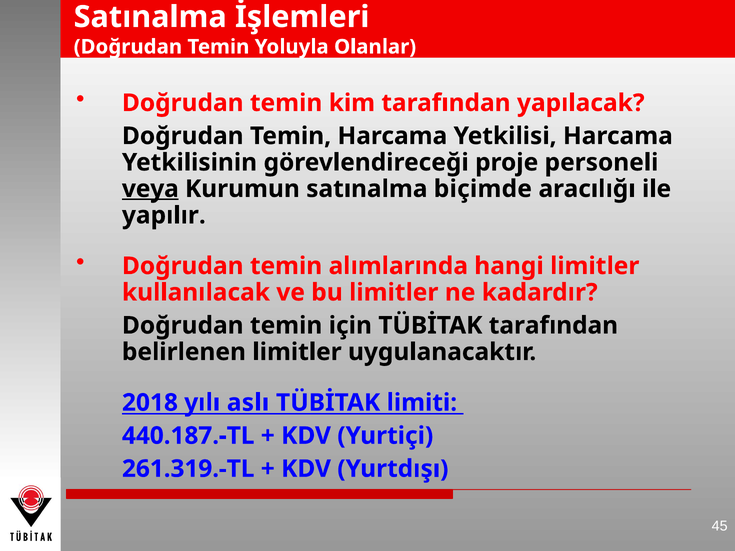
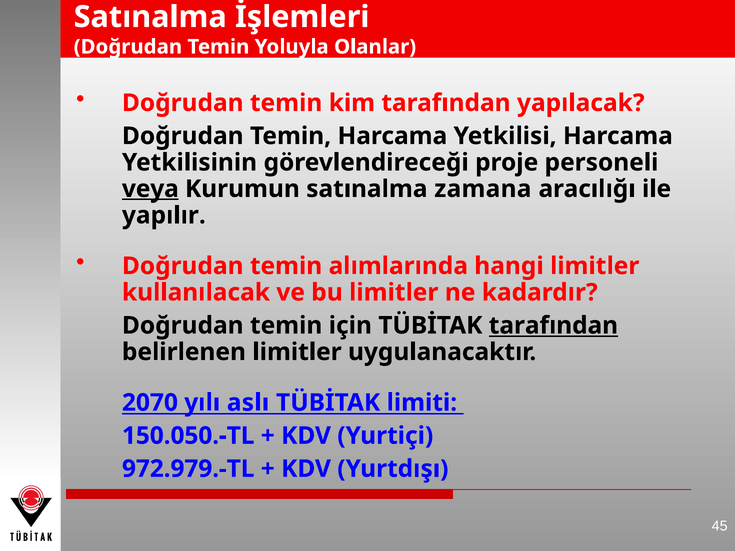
biçimde: biçimde -> zamana
tarafından at (553, 326) underline: none -> present
2018: 2018 -> 2070
440.187.-TL: 440.187.-TL -> 150.050.-TL
261.319.-TL: 261.319.-TL -> 972.979.-TL
